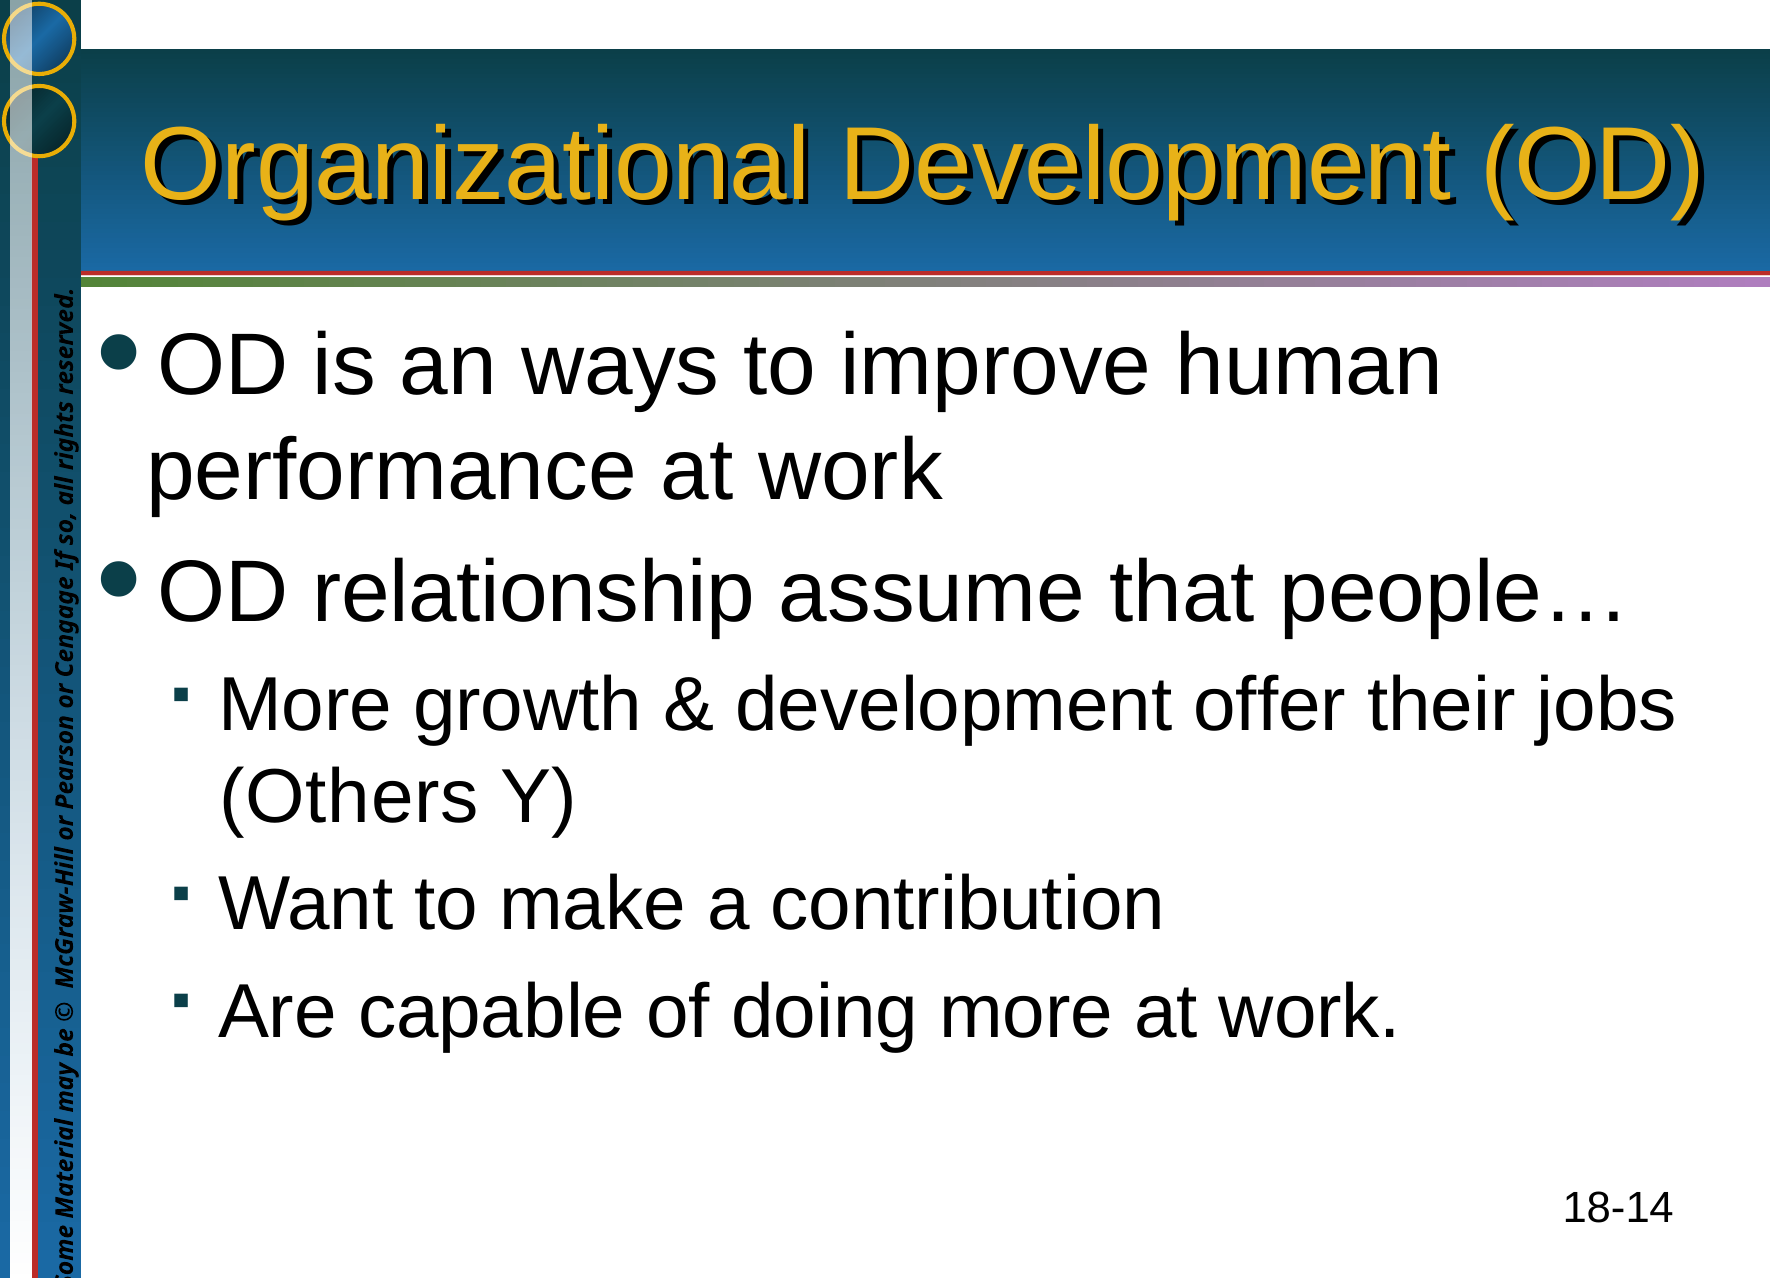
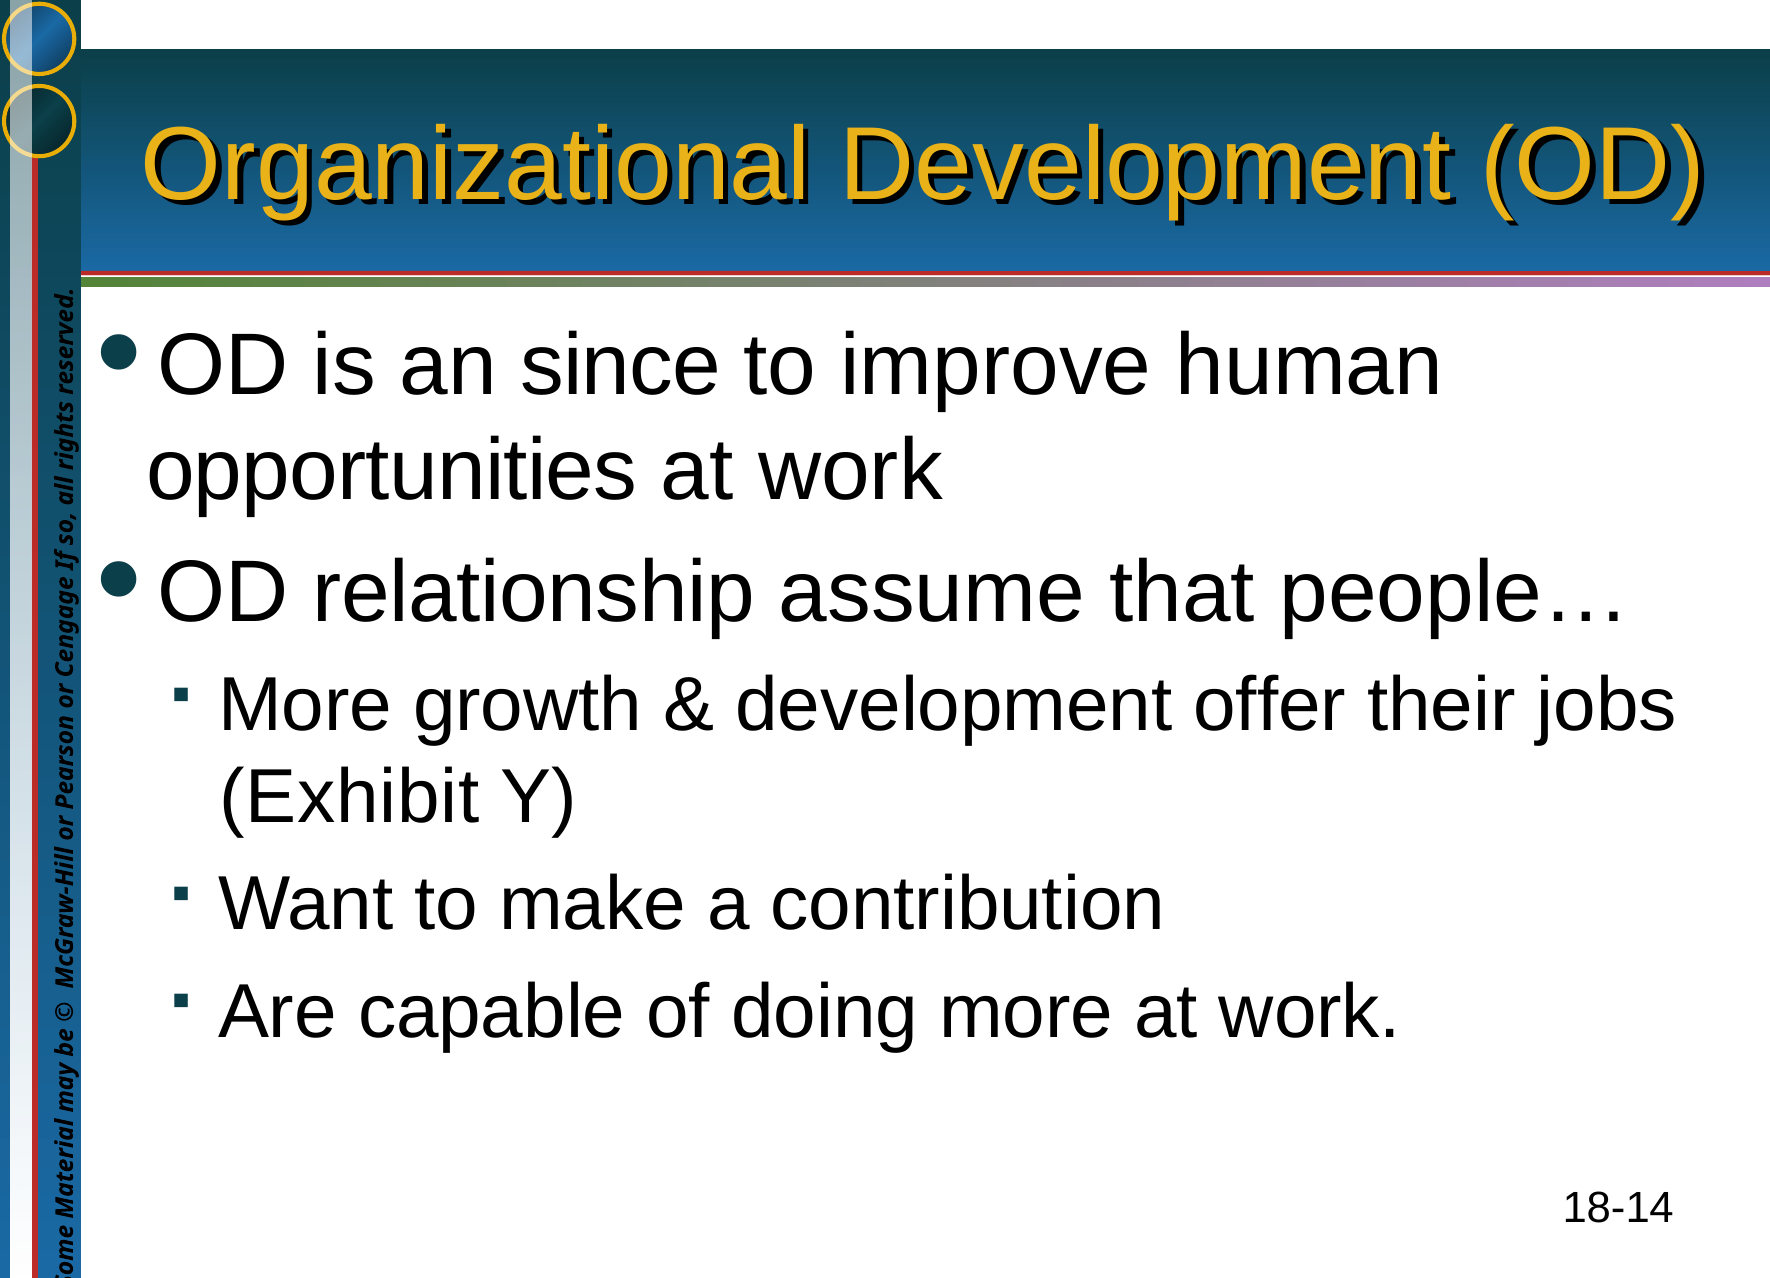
ways: ways -> since
performance: performance -> opportunities
Others: Others -> Exhibit
